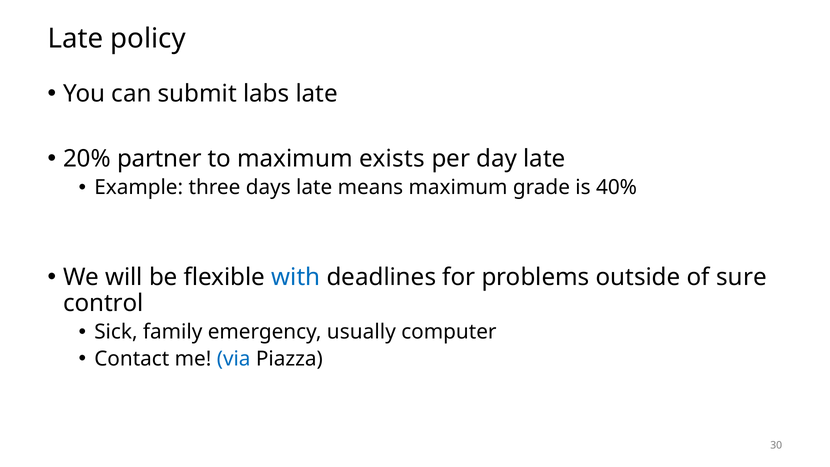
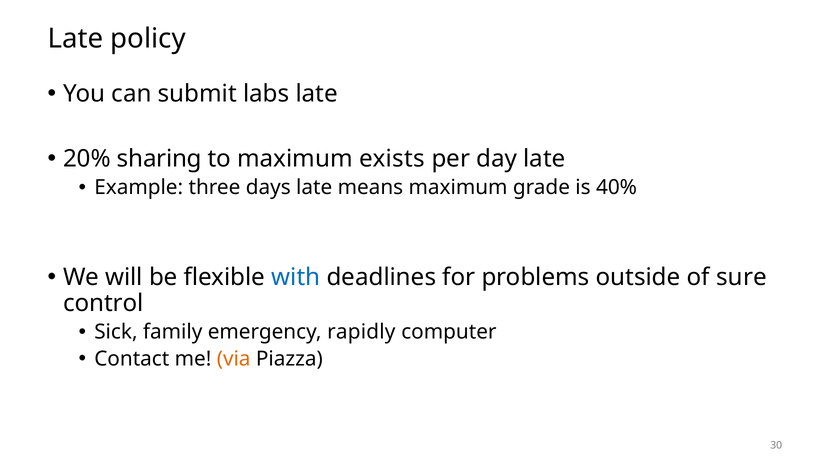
partner: partner -> sharing
usually: usually -> rapidly
via colour: blue -> orange
